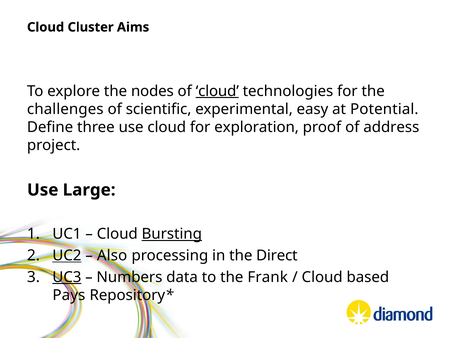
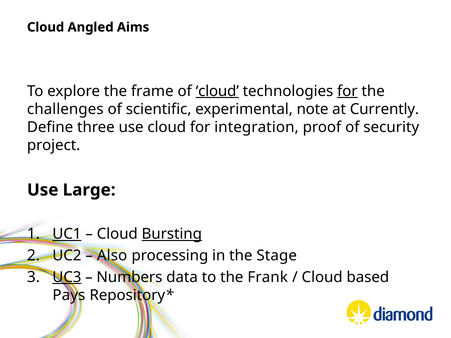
Cluster: Cluster -> Angled
nodes: nodes -> frame
for at (347, 91) underline: none -> present
easy: easy -> note
Potential: Potential -> Currently
exploration: exploration -> integration
address: address -> security
UC1 underline: none -> present
UC2 underline: present -> none
Direct: Direct -> Stage
